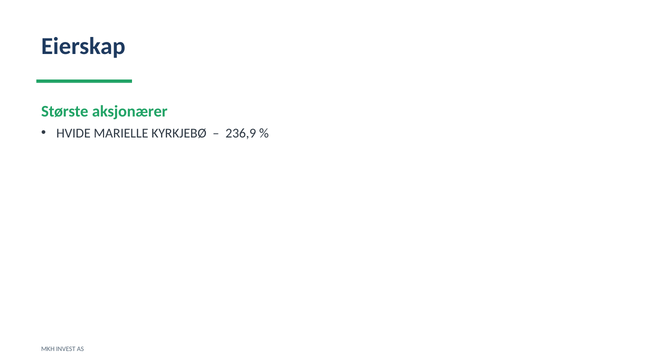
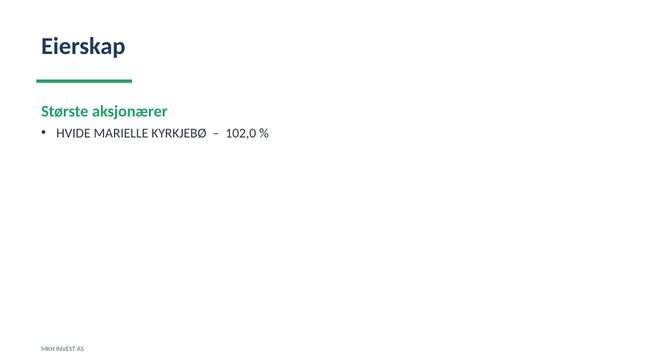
236,9: 236,9 -> 102,0
